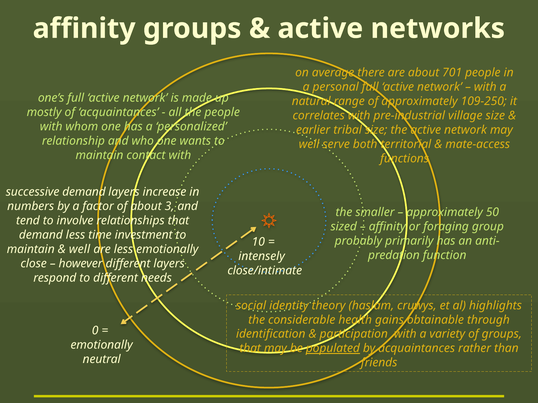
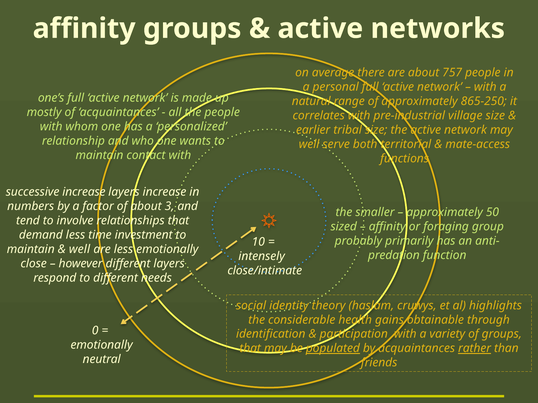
701: 701 -> 757
109-250: 109-250 -> 865-250
successive demand: demand -> increase
rather underline: none -> present
